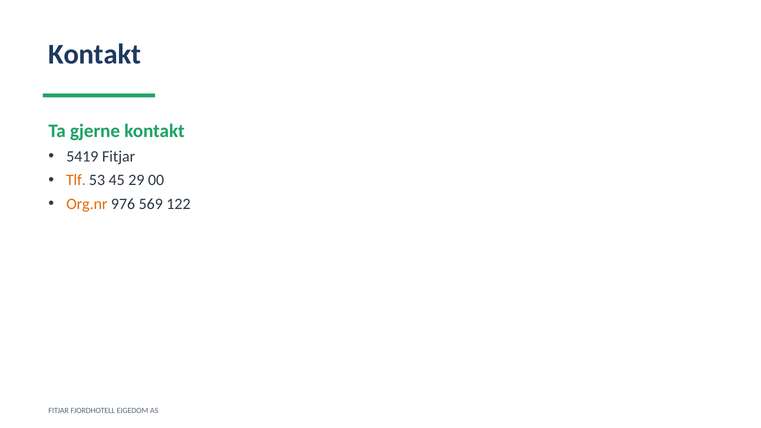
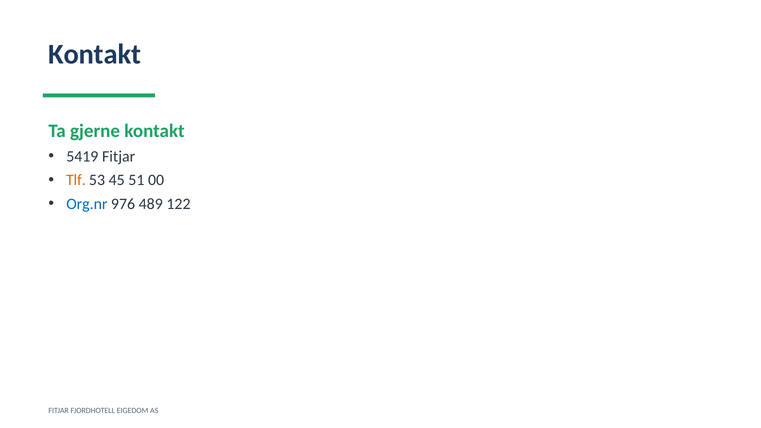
29: 29 -> 51
Org.nr colour: orange -> blue
569: 569 -> 489
